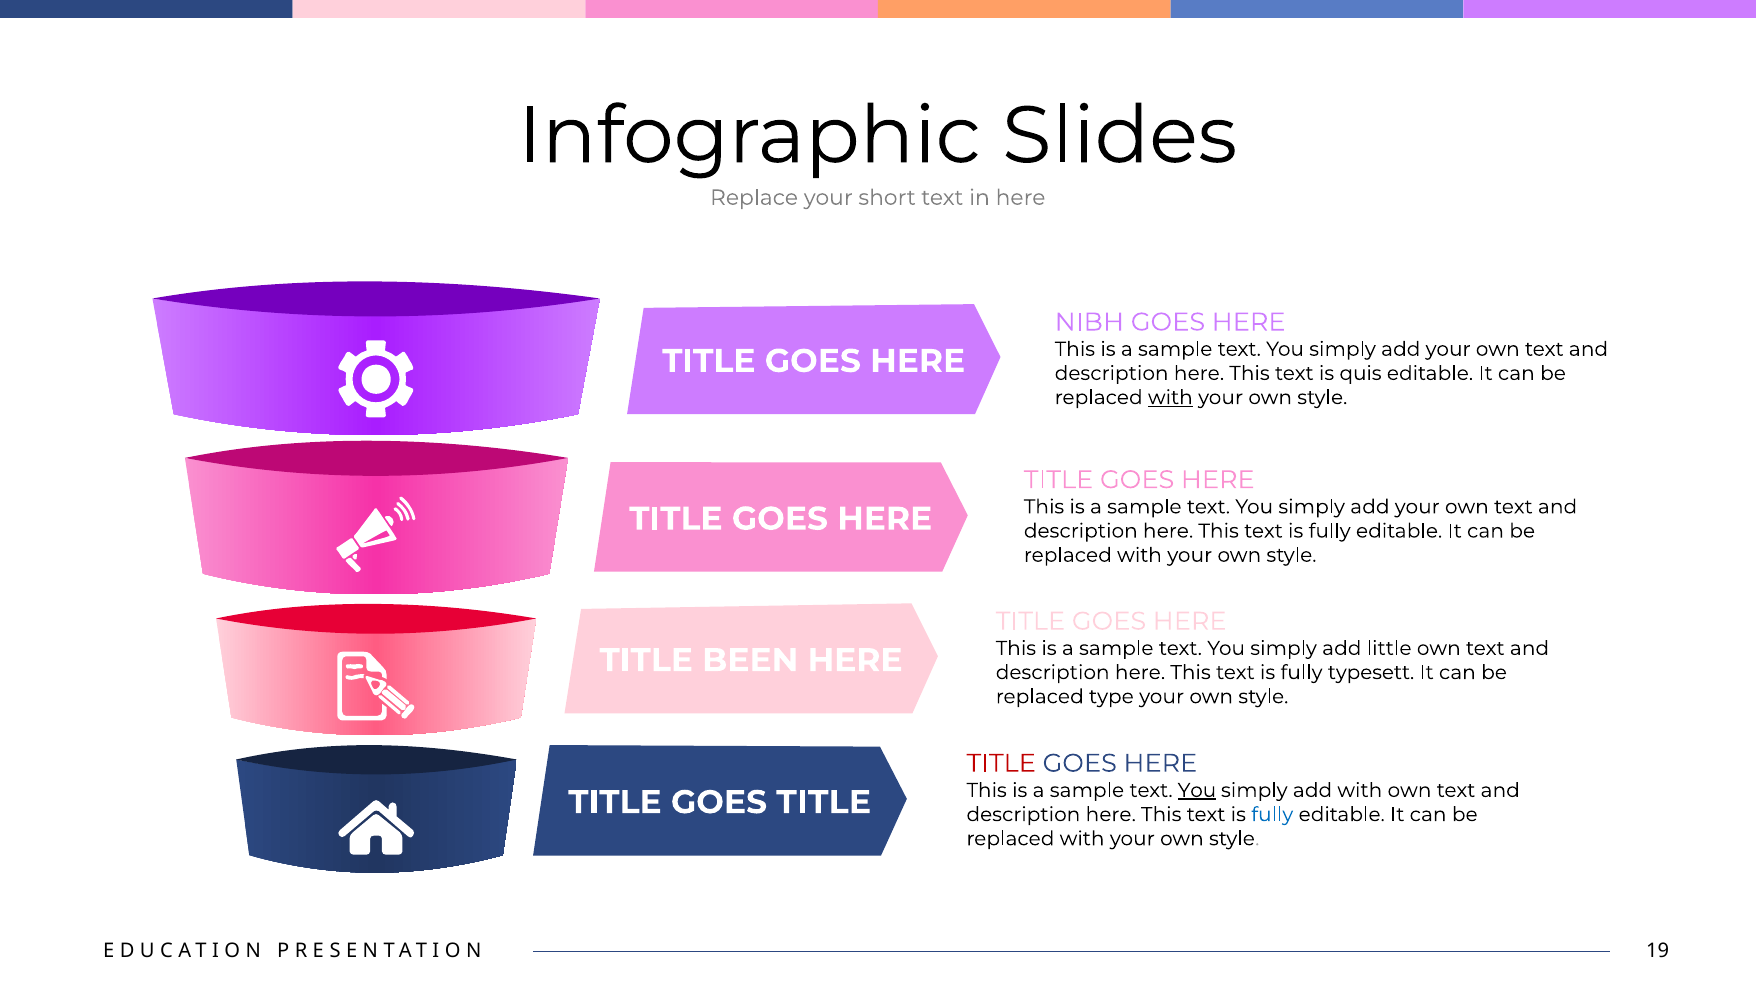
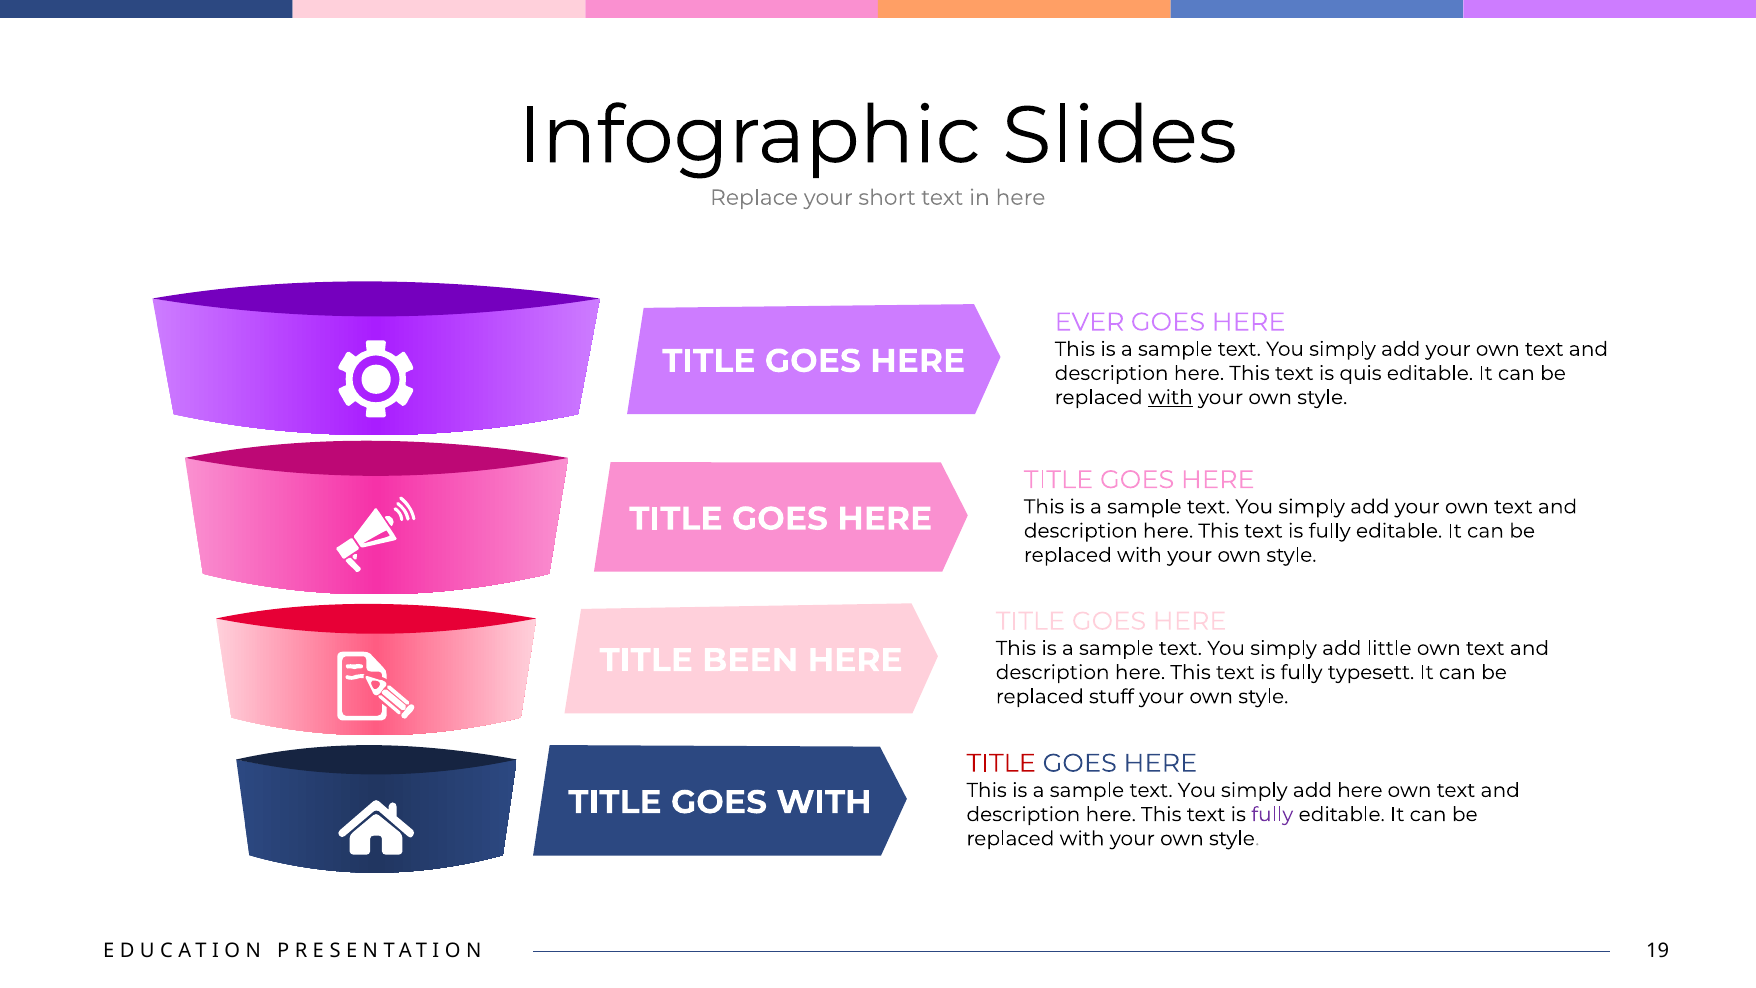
NIBH: NIBH -> EVER
type: type -> stuff
You at (1197, 790) underline: present -> none
add with: with -> here
GOES TITLE: TITLE -> WITH
fully at (1272, 814) colour: blue -> purple
